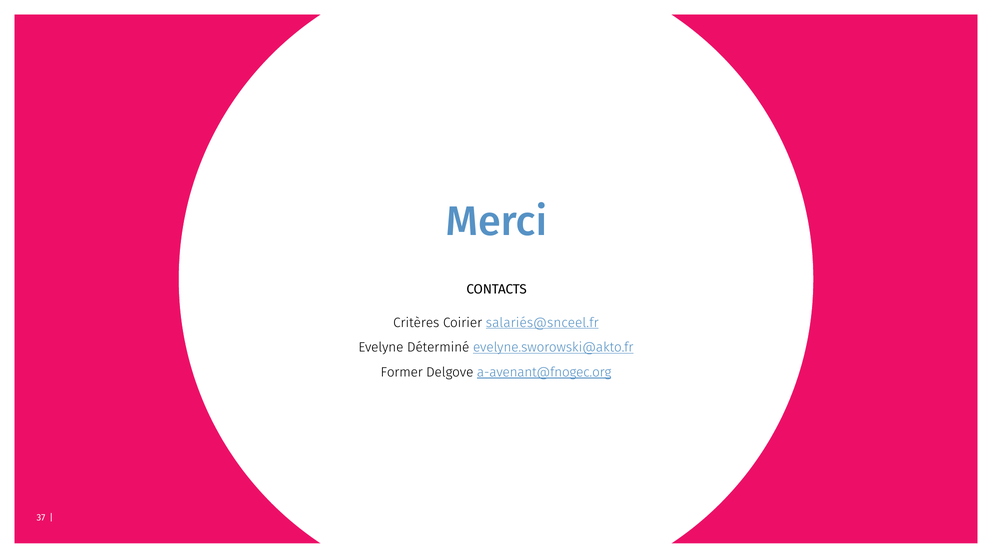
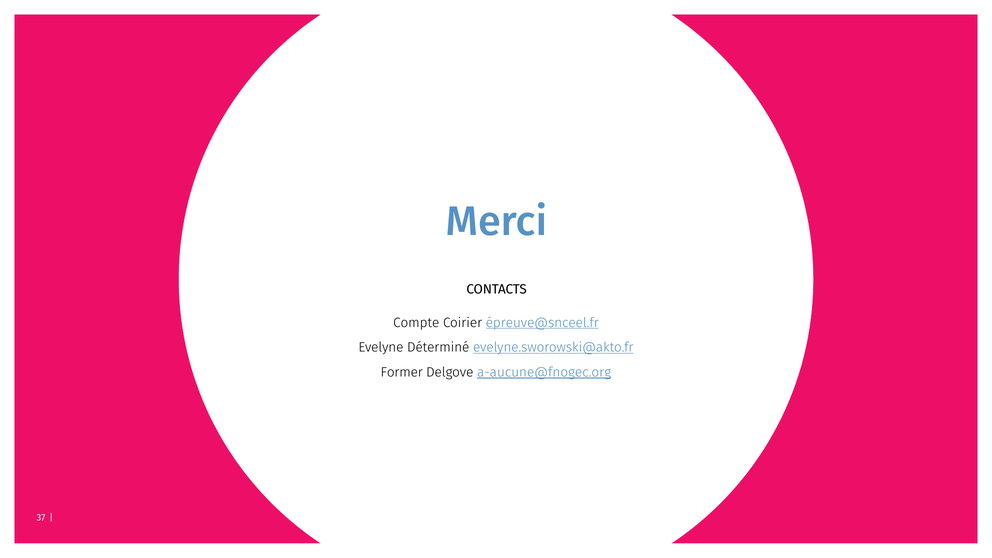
Critères: Critères -> Compte
salariés@snceel.fr: salariés@snceel.fr -> épreuve@snceel.fr
a-avenant@fnogec.org: a-avenant@fnogec.org -> a-aucune@fnogec.org
